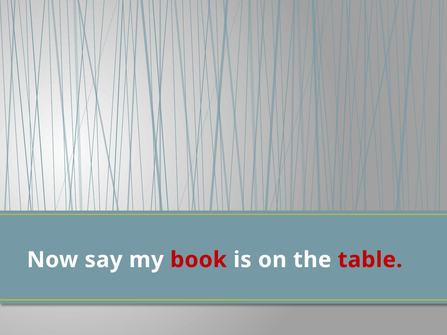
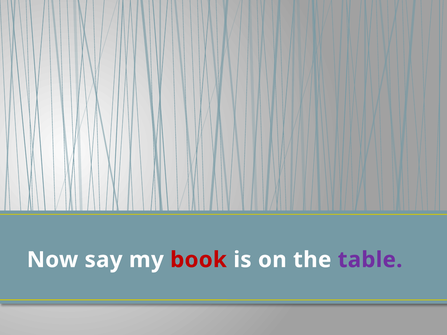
table colour: red -> purple
